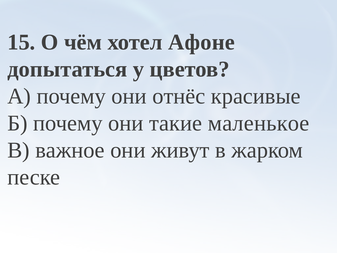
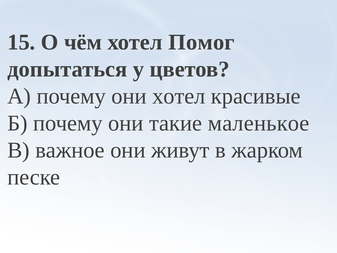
Афоне: Афоне -> Помог
они отнёс: отнёс -> хотел
